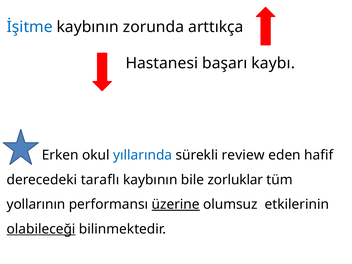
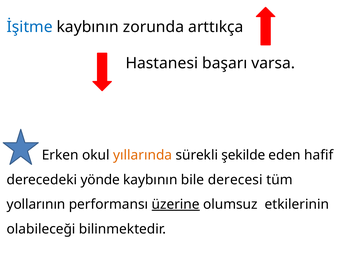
kaybı: kaybı -> varsa
yıllarında colour: blue -> orange
review: review -> şekilde
taraflı: taraflı -> yönde
zorluklar: zorluklar -> derecesi
olabileceği underline: present -> none
